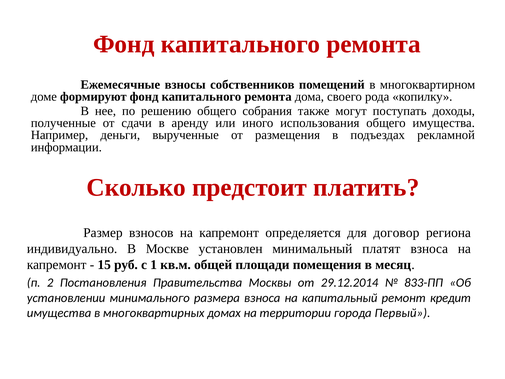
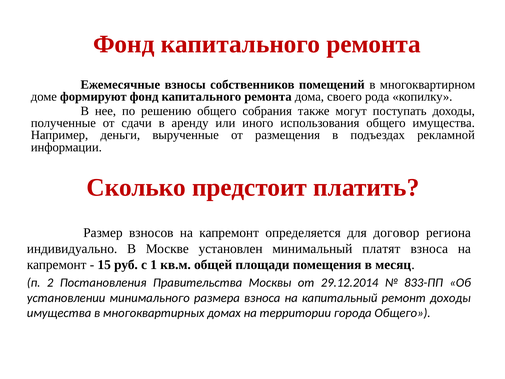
ремонт кредит: кредит -> доходы
города Первый: Первый -> Общего
